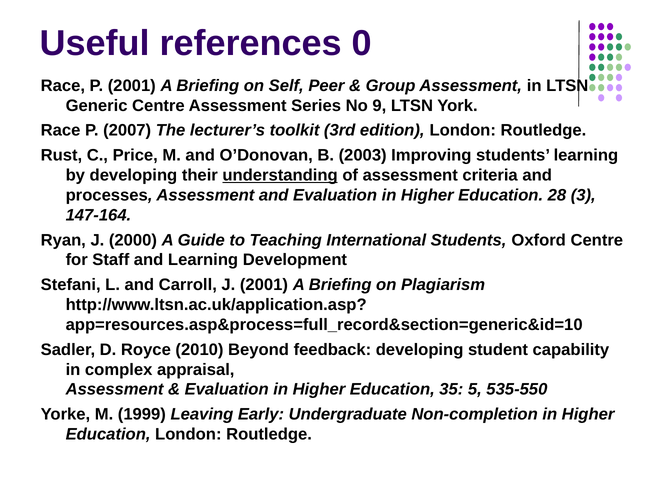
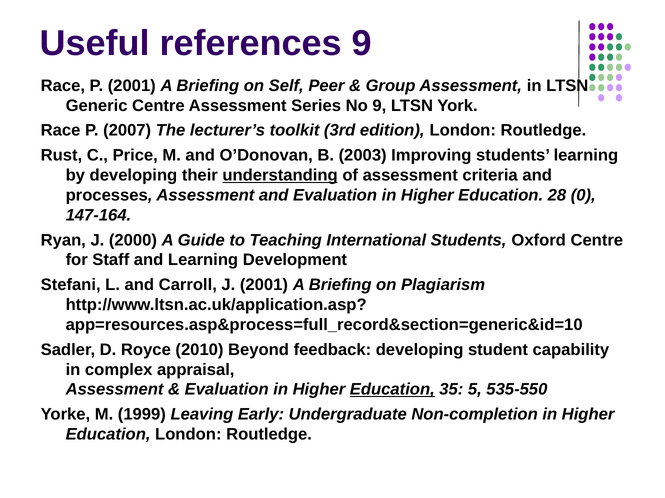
references 0: 0 -> 9
3: 3 -> 0
Education at (392, 390) underline: none -> present
